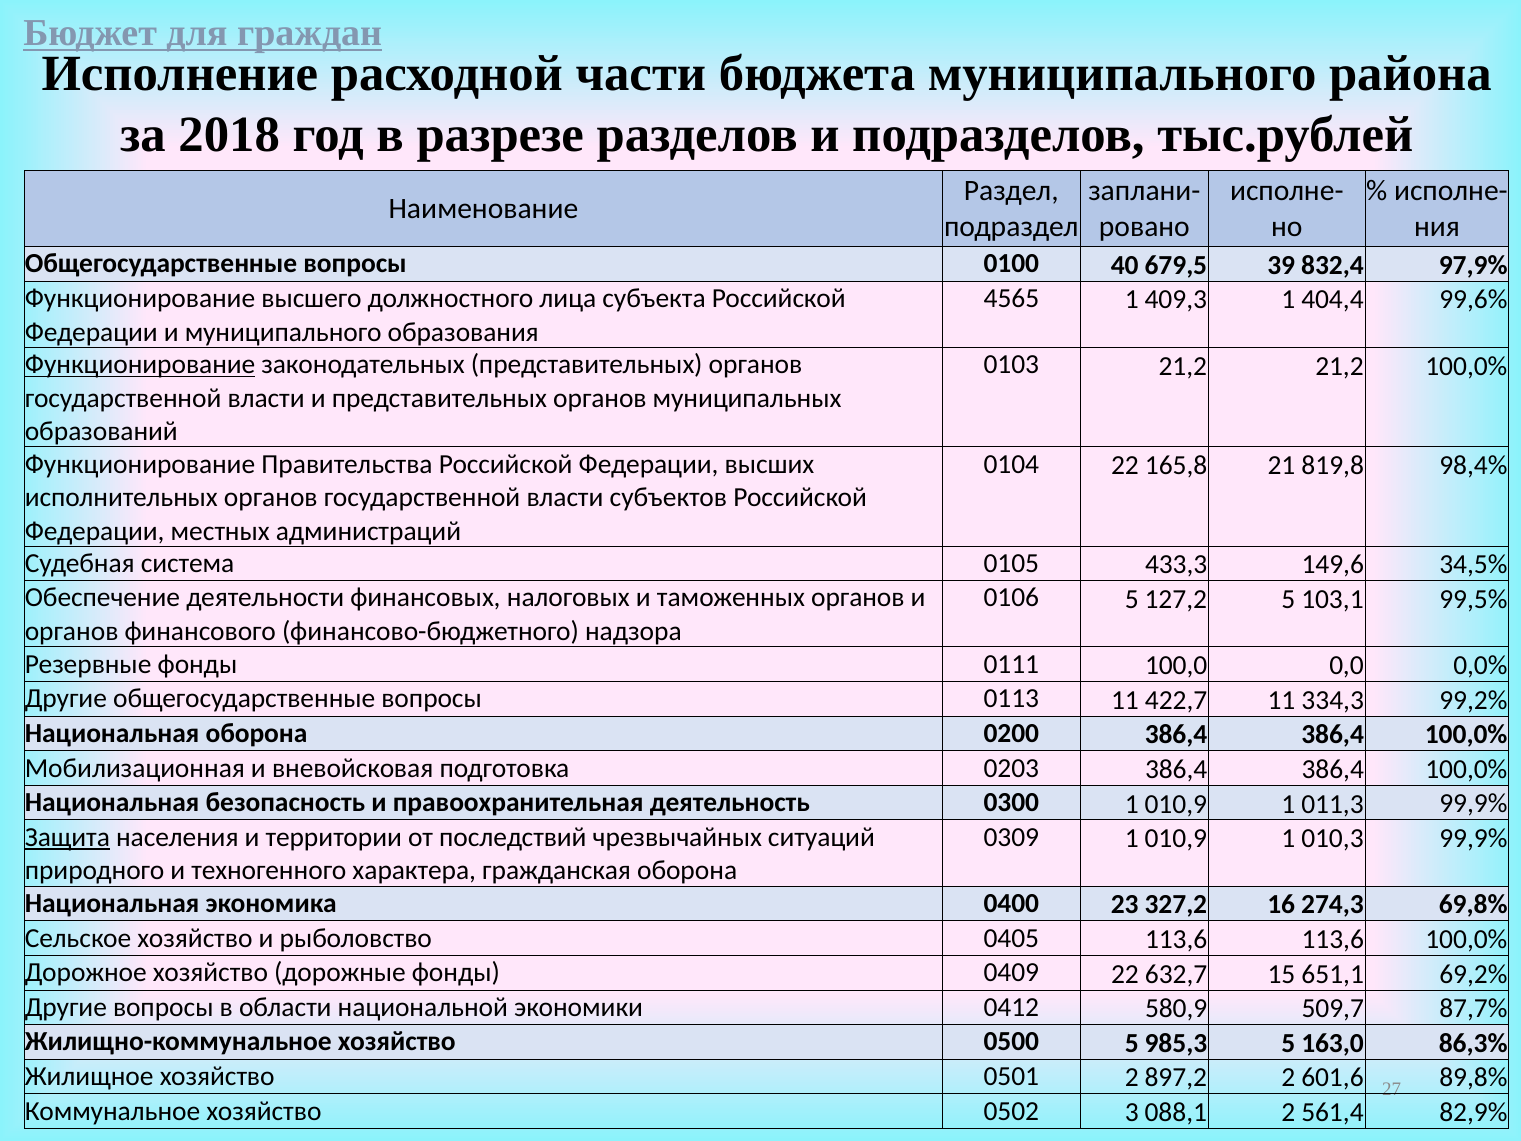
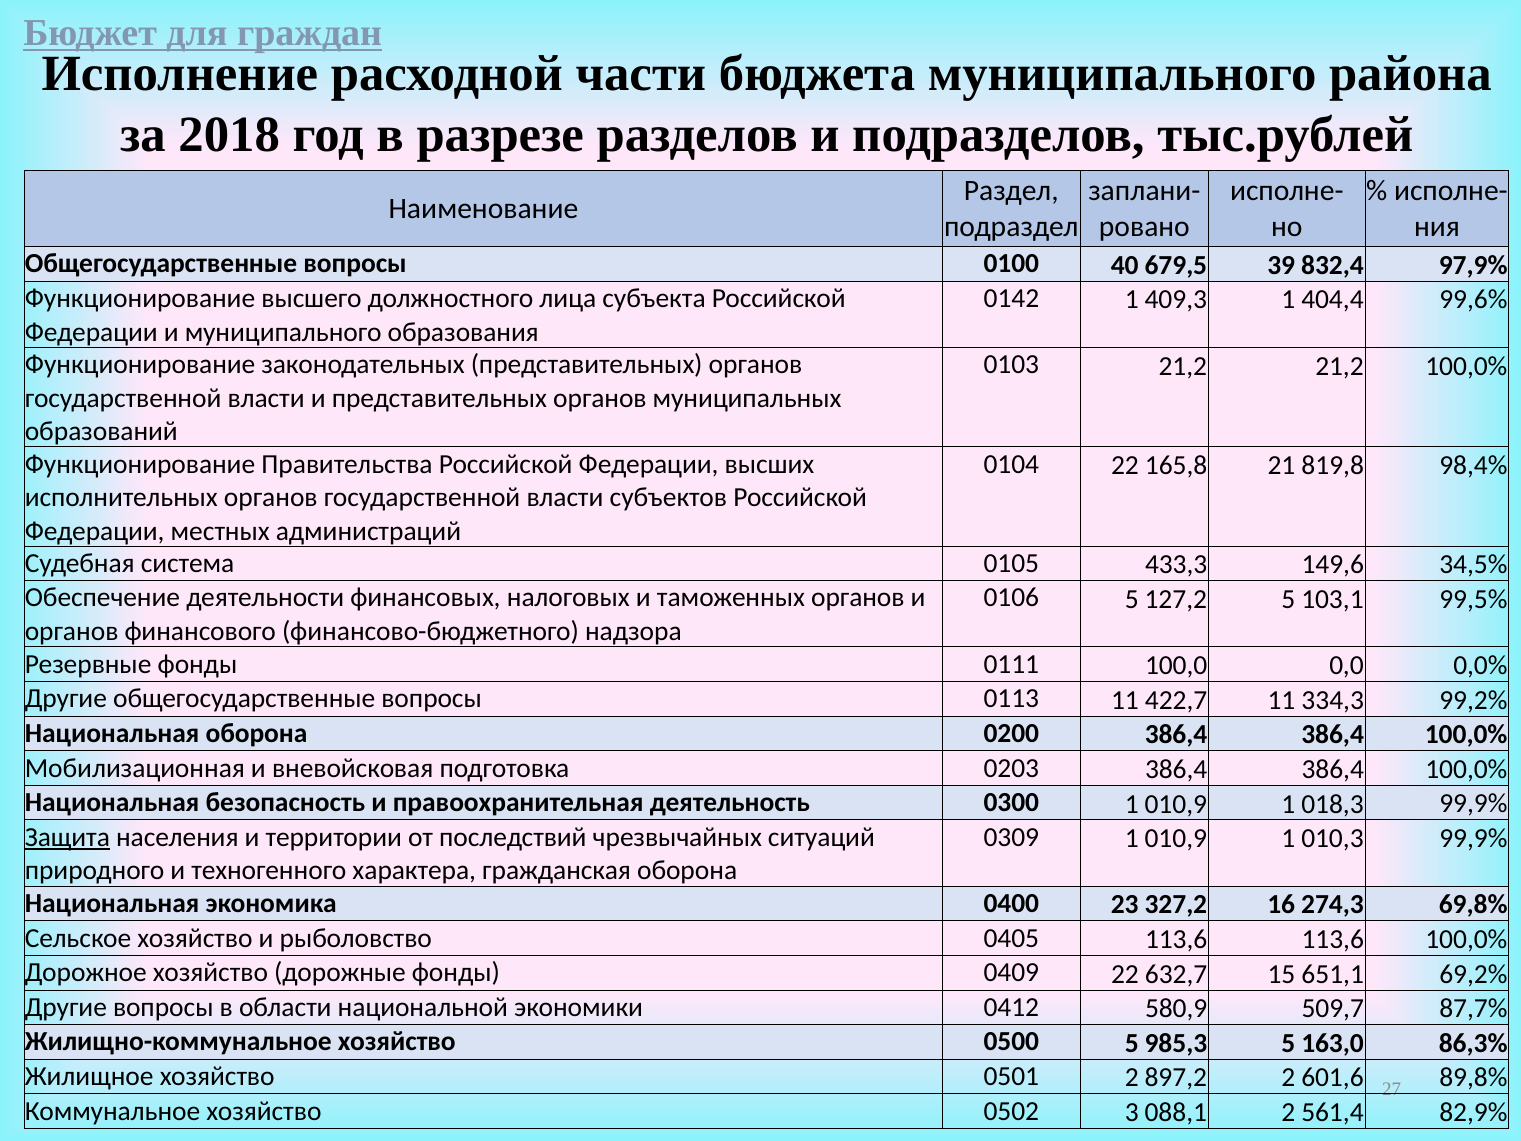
4565: 4565 -> 0142
Функционирование at (140, 365) underline: present -> none
011,3: 011,3 -> 018,3
